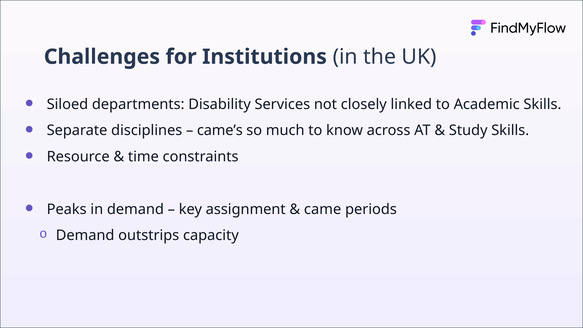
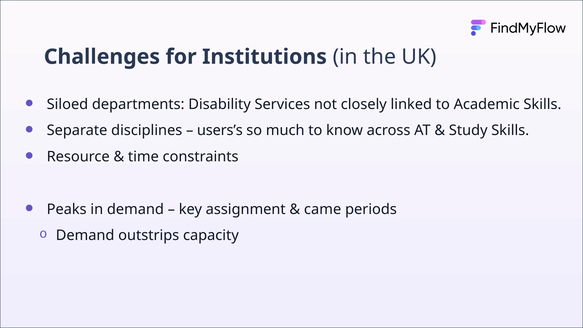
came’s: came’s -> users’s
